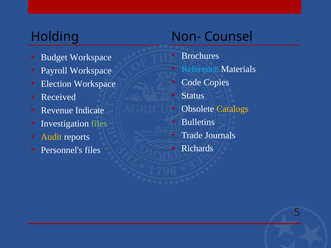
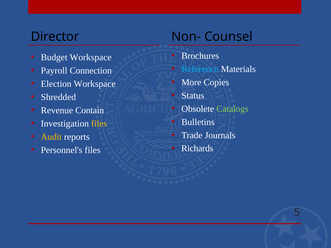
Holding: Holding -> Director
Payroll Workspace: Workspace -> Connection
Code: Code -> More
Received: Received -> Shredded
Catalogs colour: yellow -> light green
Indicate: Indicate -> Contain
files at (99, 124) colour: light green -> yellow
